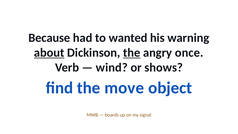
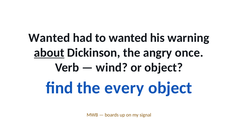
Because at (49, 38): Because -> Wanted
the at (132, 53) underline: present -> none
or shows: shows -> object
move: move -> every
